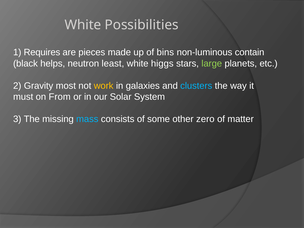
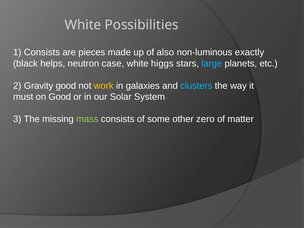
1 Requires: Requires -> Consists
bins: bins -> also
contain: contain -> exactly
least: least -> case
large colour: light green -> light blue
Gravity most: most -> good
on From: From -> Good
mass colour: light blue -> light green
